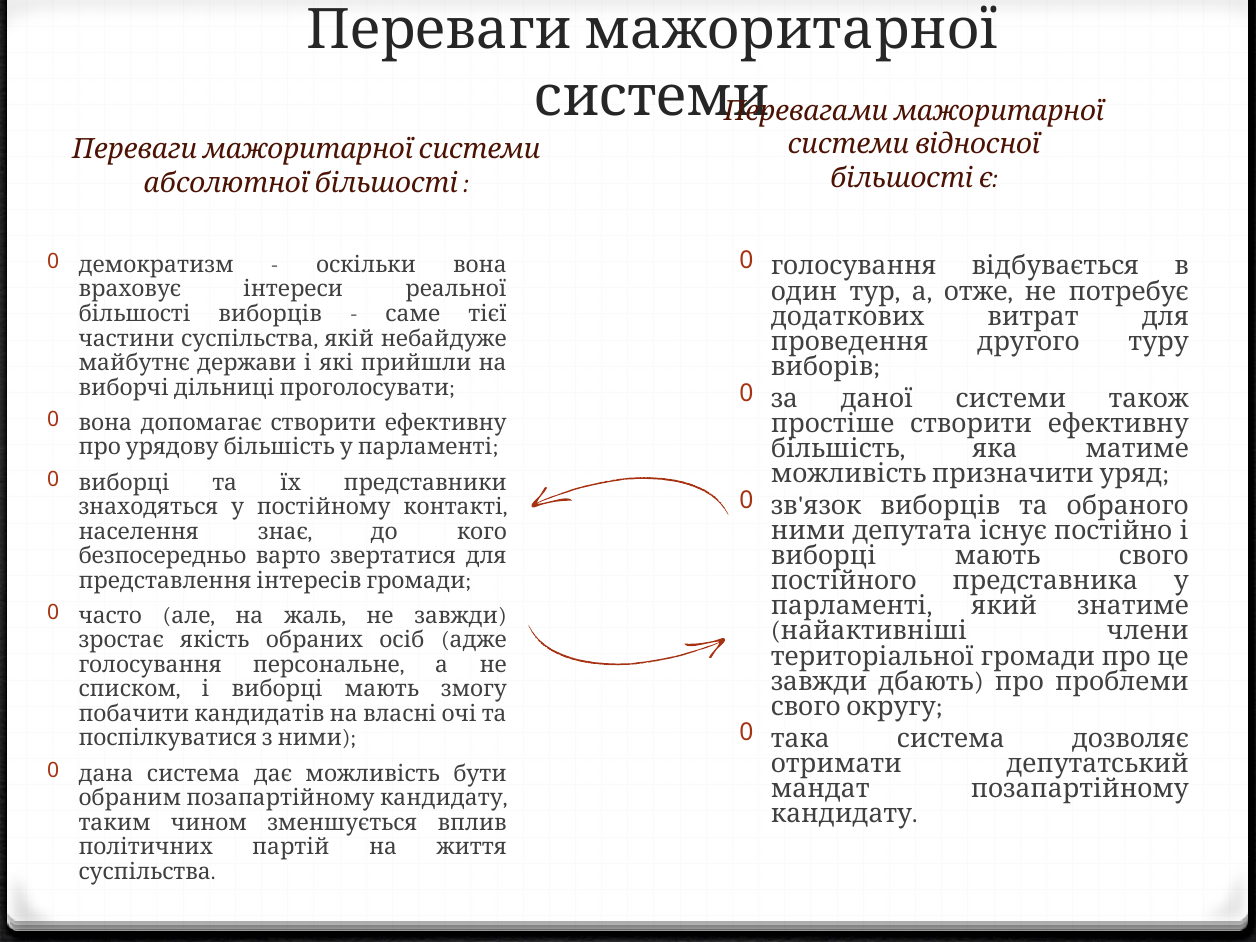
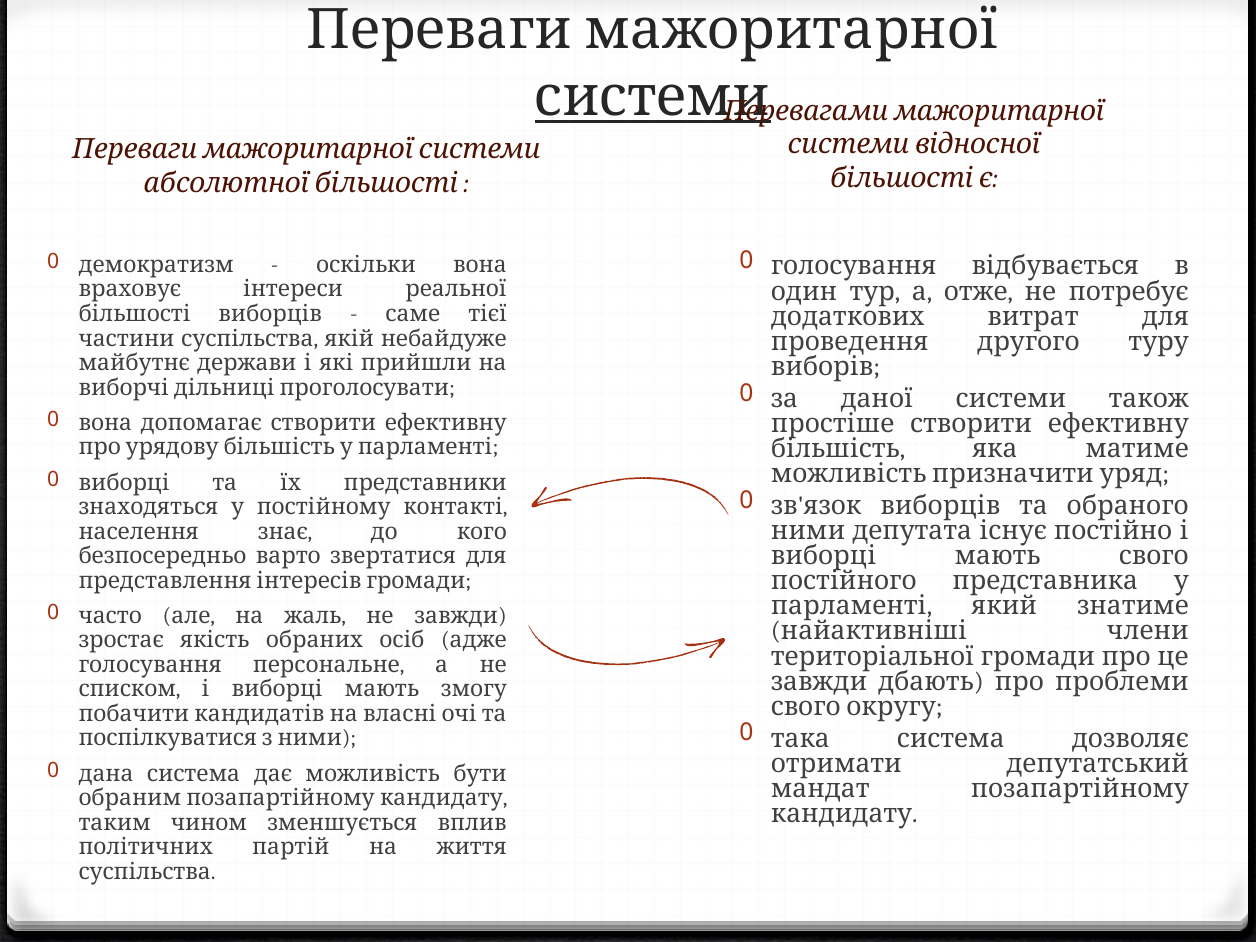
системи at (653, 97) underline: none -> present
